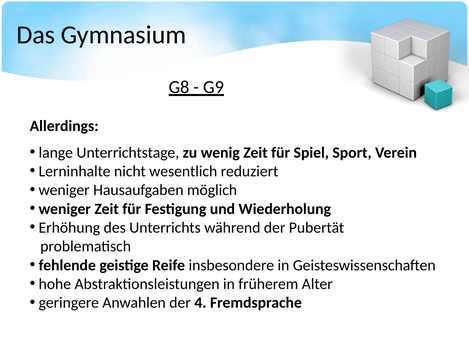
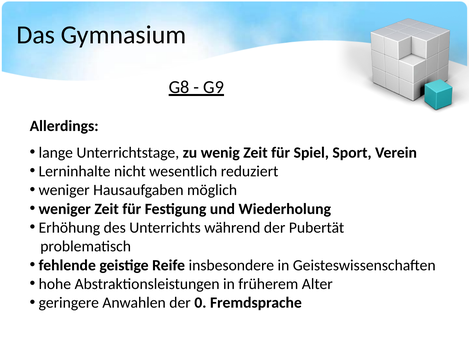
4: 4 -> 0
